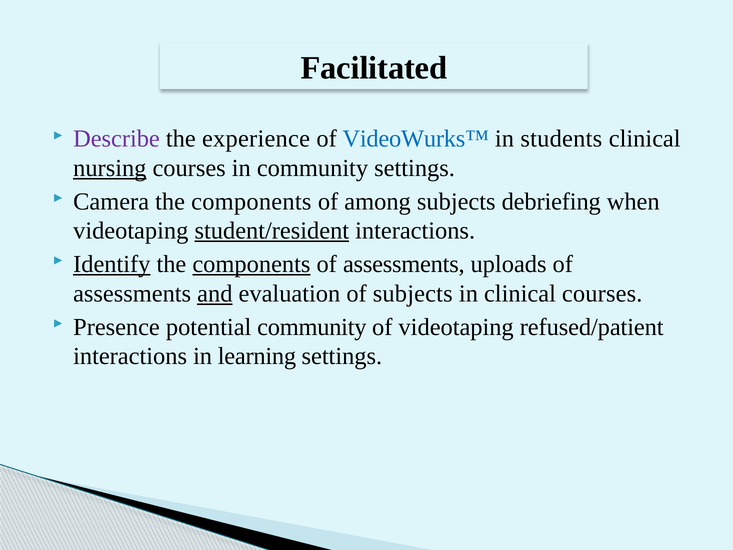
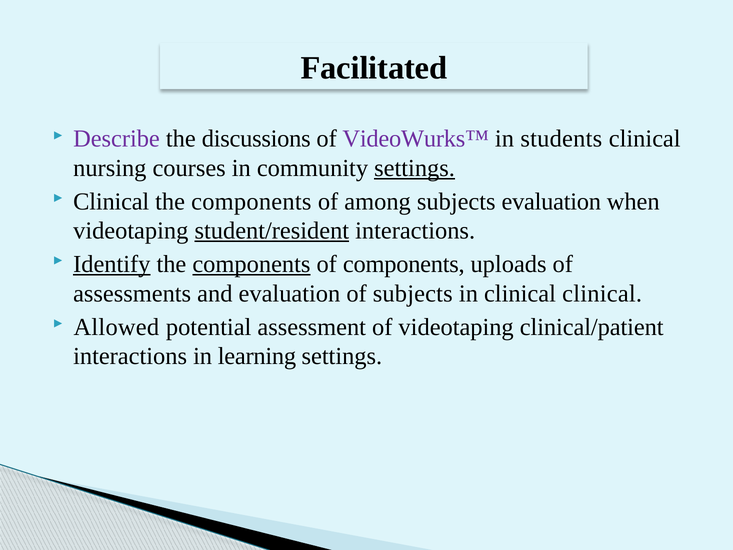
experience: experience -> discussions
VideoWurks™ colour: blue -> purple
nursing underline: present -> none
settings at (415, 168) underline: none -> present
Camera at (111, 201): Camera -> Clinical
subjects debriefing: debriefing -> evaluation
assessments at (404, 264): assessments -> components
and underline: present -> none
clinical courses: courses -> clinical
Presence: Presence -> Allowed
potential community: community -> assessment
refused/patient: refused/patient -> clinical/patient
